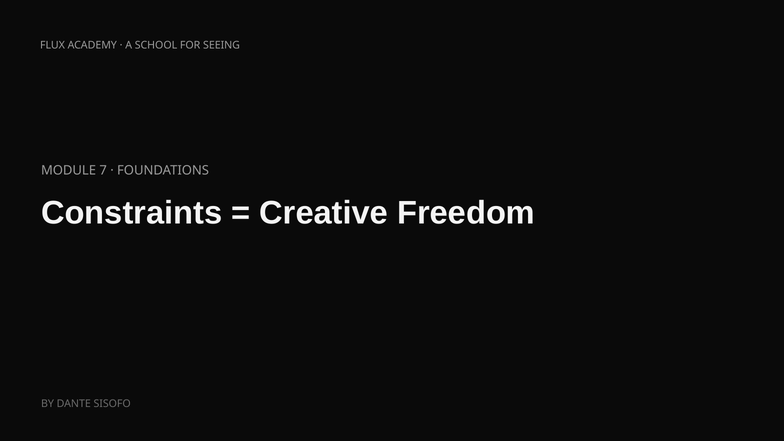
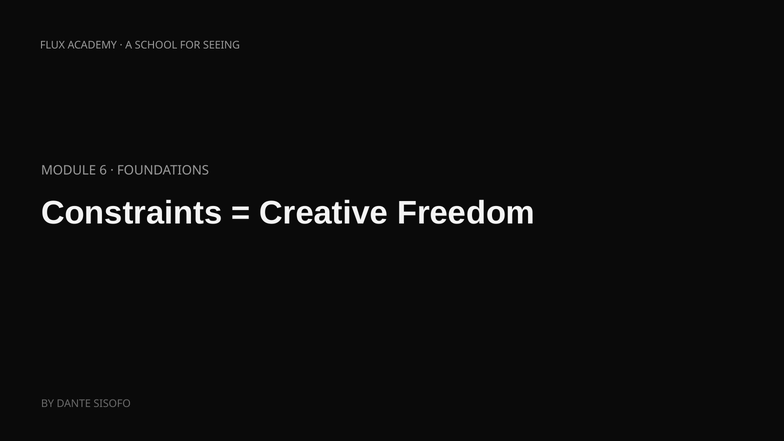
7: 7 -> 6
